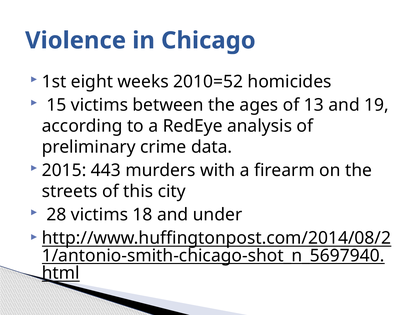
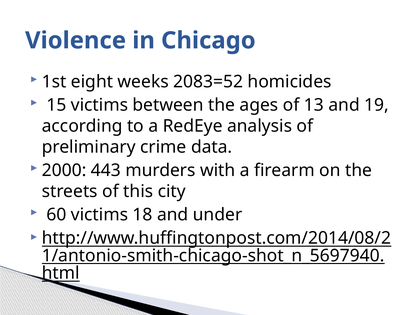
2010=52: 2010=52 -> 2083=52
2015: 2015 -> 2000
28: 28 -> 60
